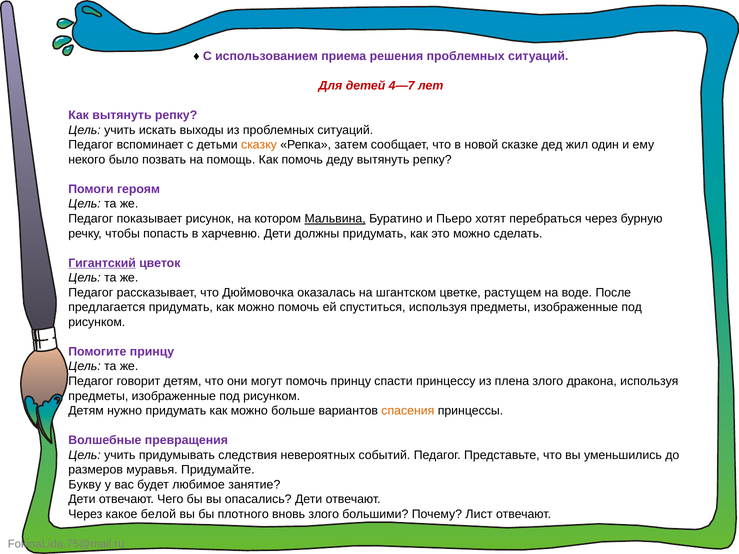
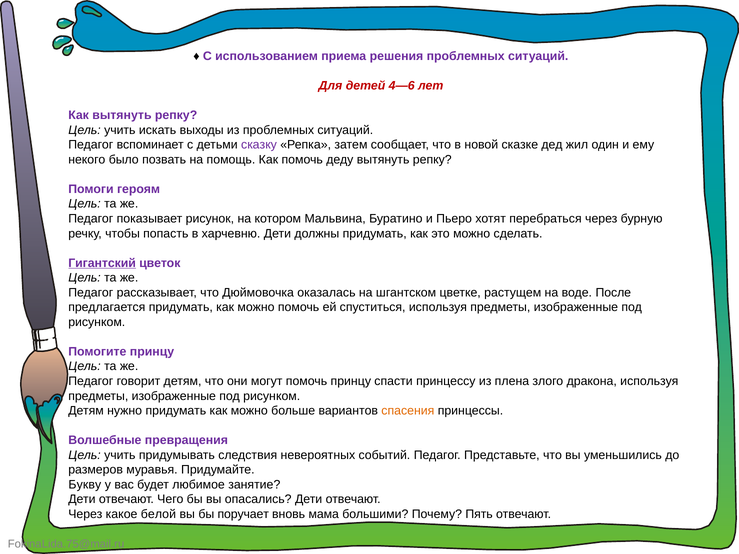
4—7: 4—7 -> 4—6
сказку colour: orange -> purple
Мальвина underline: present -> none
плотного: плотного -> поручает
вновь злого: злого -> мама
Лист: Лист -> Пять
